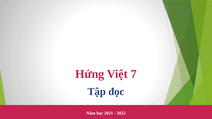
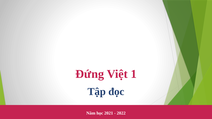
Hứng: Hứng -> Đứng
7: 7 -> 1
